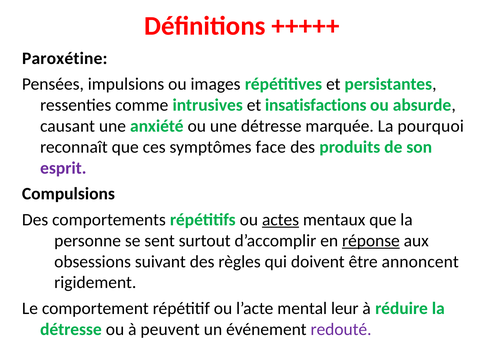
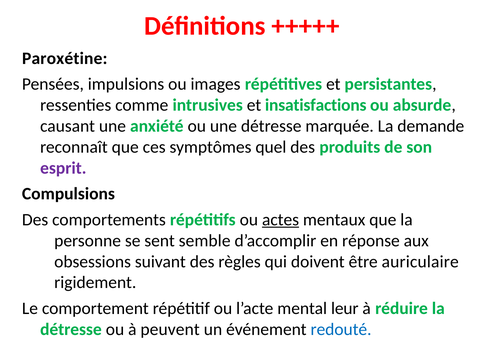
pourquoi: pourquoi -> demande
face: face -> quel
surtout: surtout -> semble
réponse underline: present -> none
annoncent: annoncent -> auriculaire
redouté colour: purple -> blue
